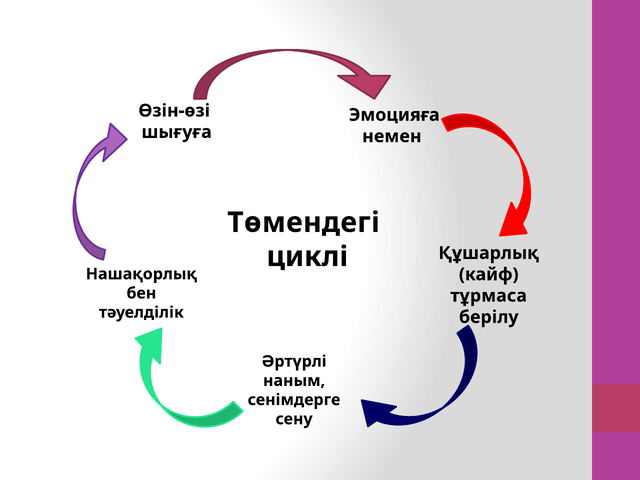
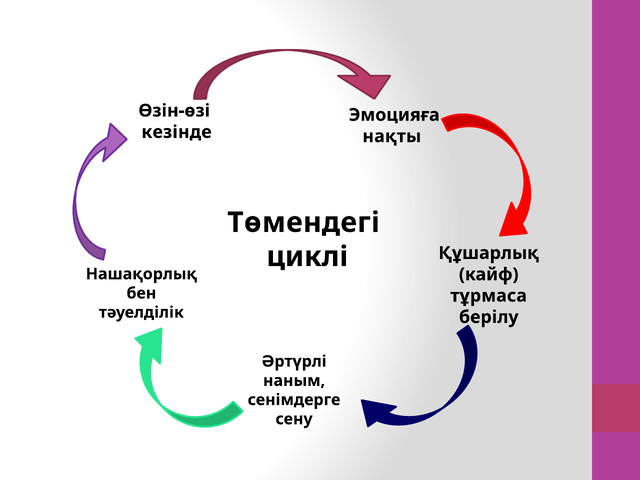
шығуға: шығуға -> кезінде
немен: немен -> нақты
